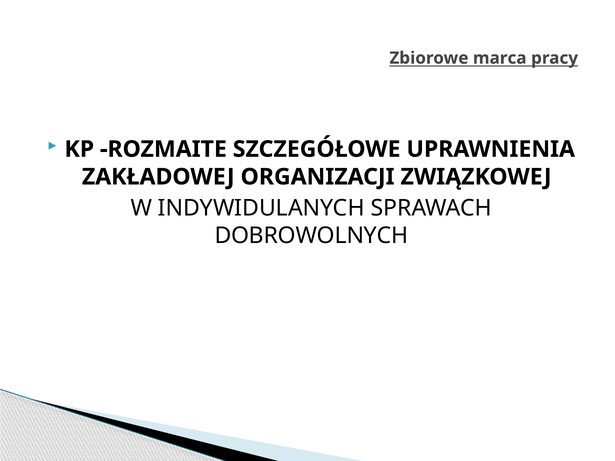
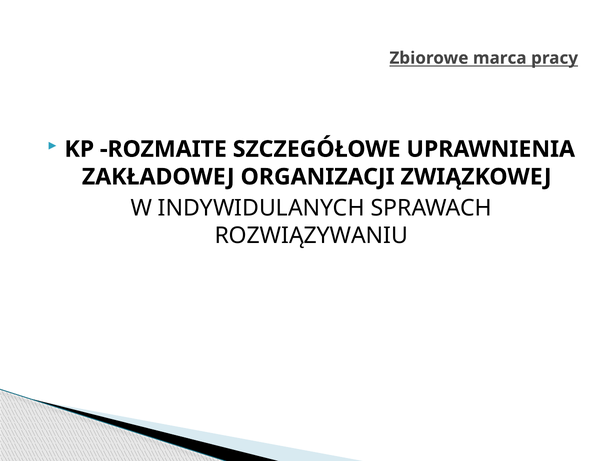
DOBROWOLNYCH: DOBROWOLNYCH -> ROZWIĄZYWANIU
